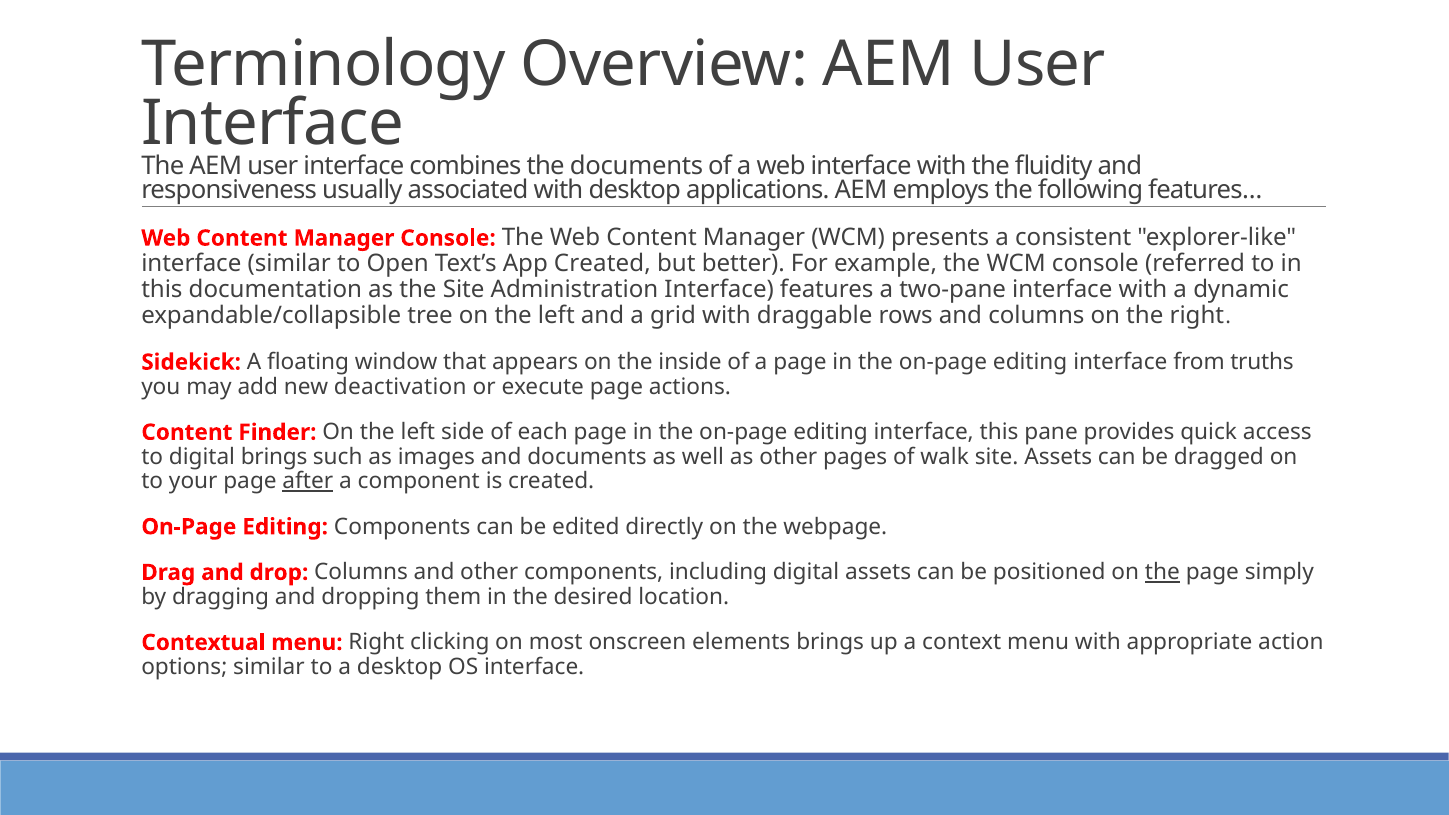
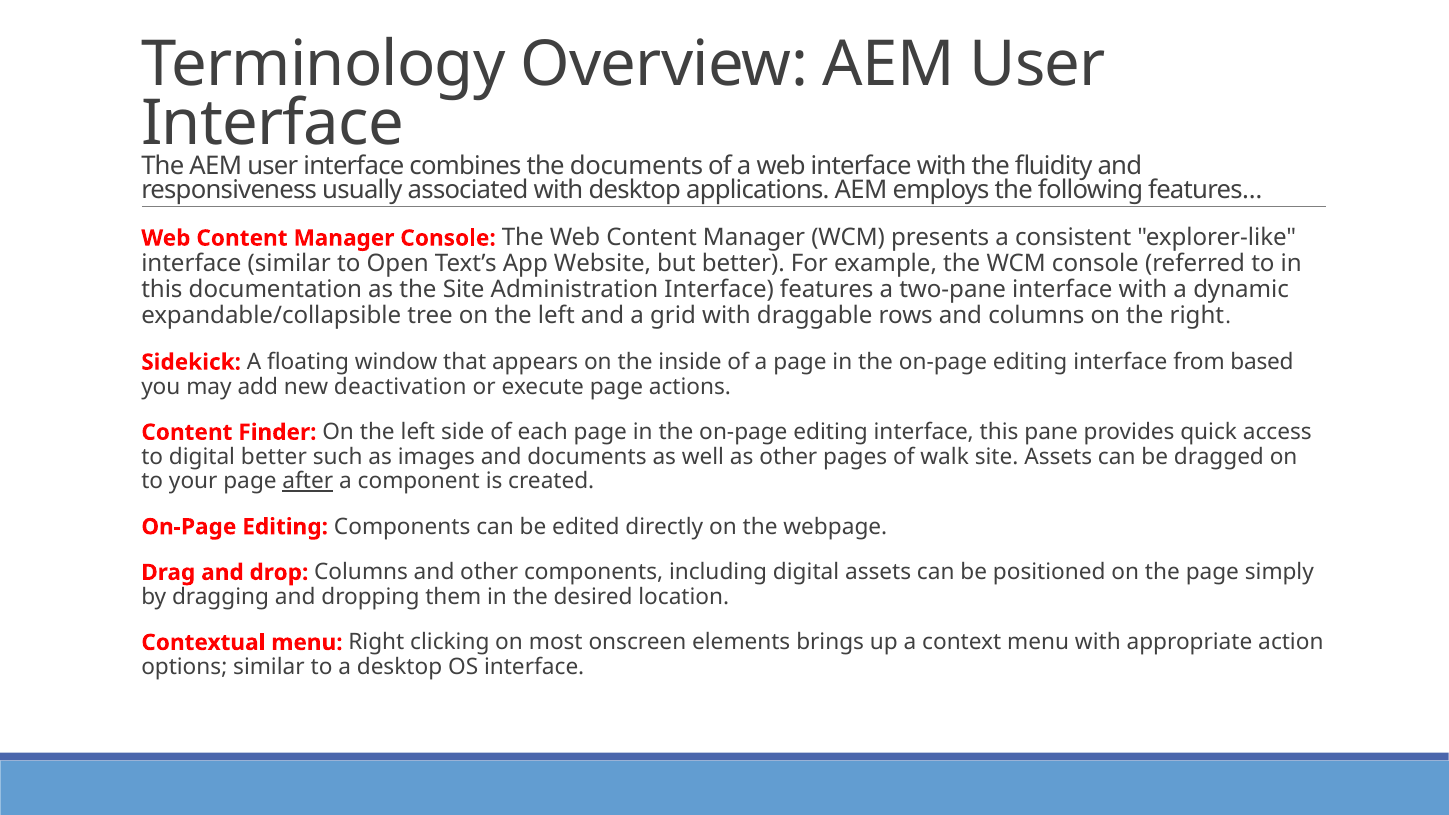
App Created: Created -> Website
truths: truths -> based
digital brings: brings -> better
the at (1162, 572) underline: present -> none
